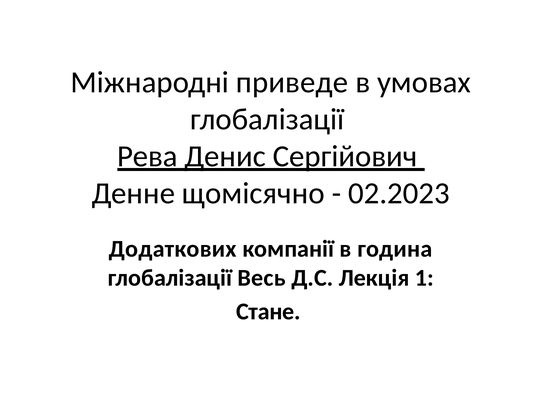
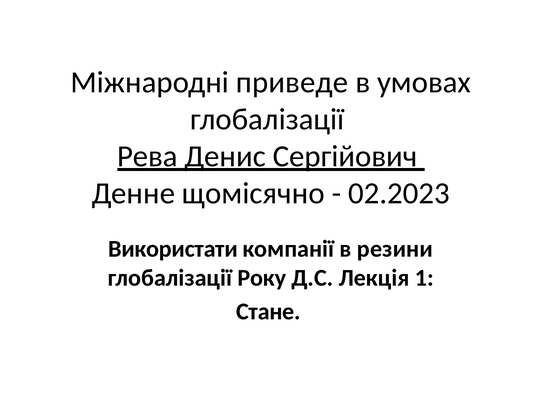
Додаткових: Додаткових -> Використати
година: година -> резини
Весь: Весь -> Року
